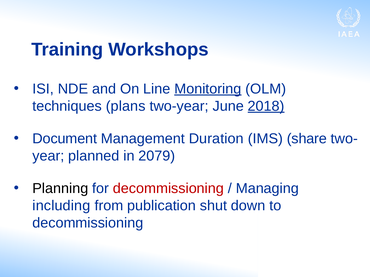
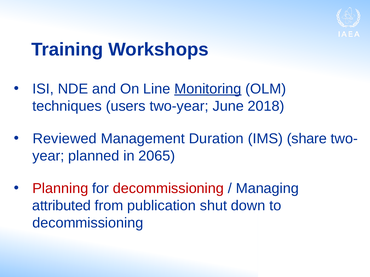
plans: plans -> users
2018 underline: present -> none
Document: Document -> Reviewed
2079: 2079 -> 2065
Planning colour: black -> red
including: including -> attributed
